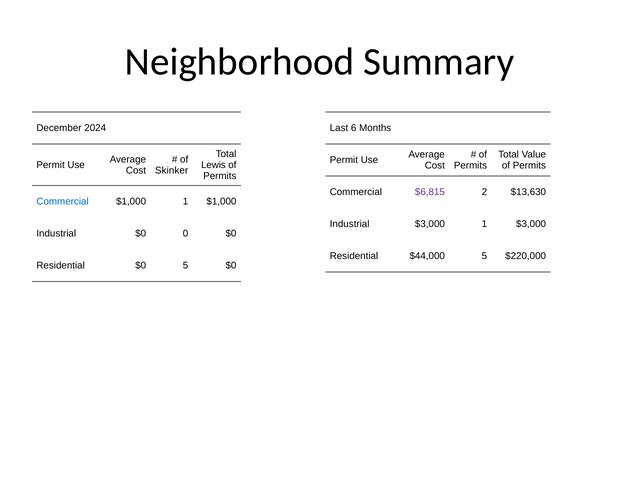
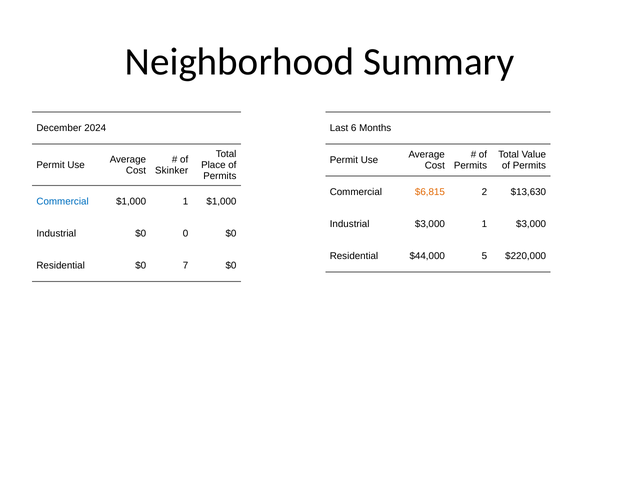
Lewis: Lewis -> Place
$6,815 colour: purple -> orange
$0 5: 5 -> 7
